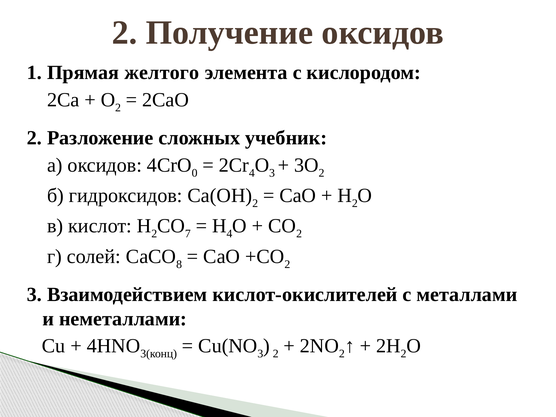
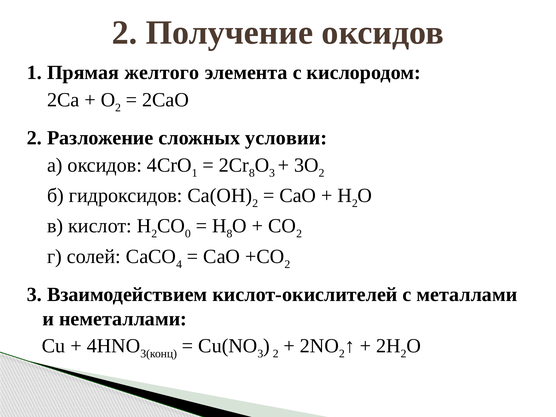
учебник: учебник -> условии
0 at (195, 173): 0 -> 1
4 at (252, 173): 4 -> 8
7: 7 -> 0
4 at (229, 234): 4 -> 8
8: 8 -> 4
